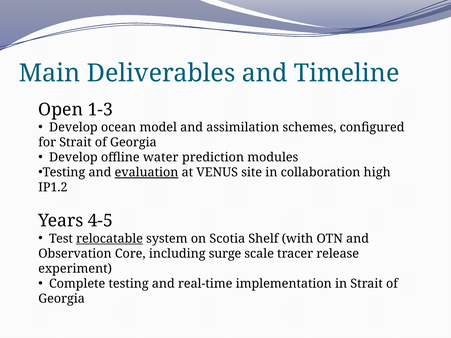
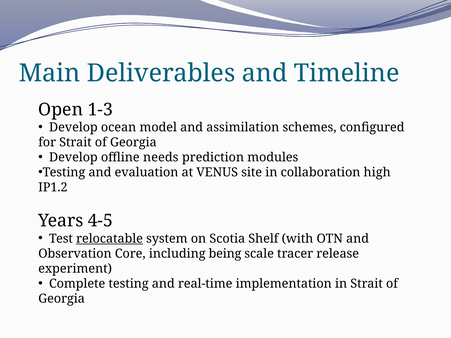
water: water -> needs
evaluation underline: present -> none
surge: surge -> being
